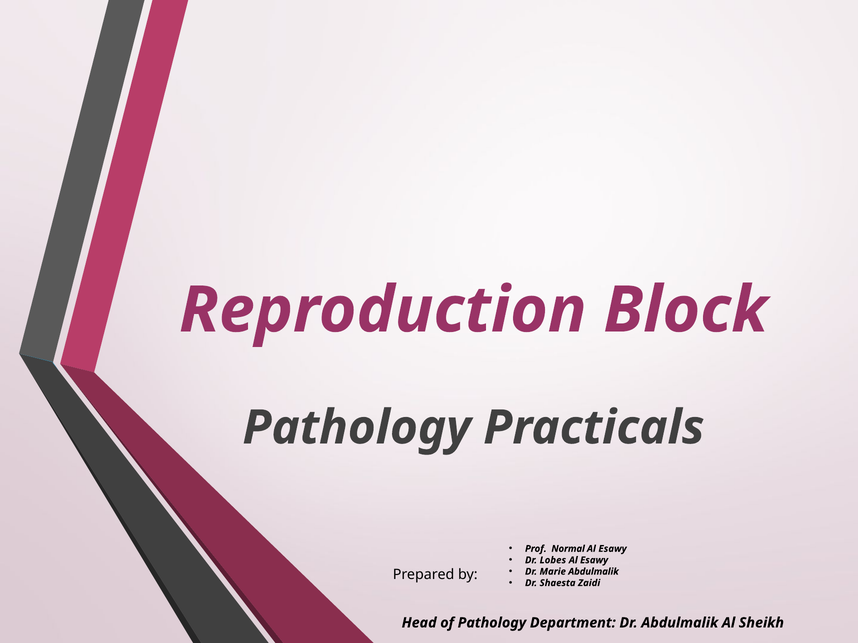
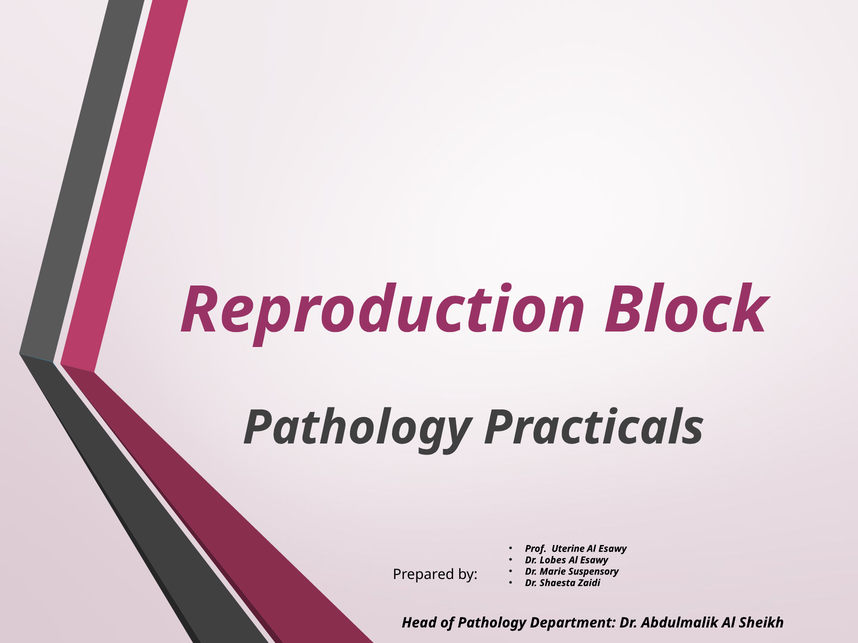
Normal: Normal -> Uterine
Marie Abdulmalik: Abdulmalik -> Suspensory
